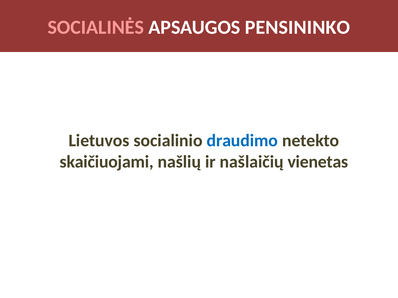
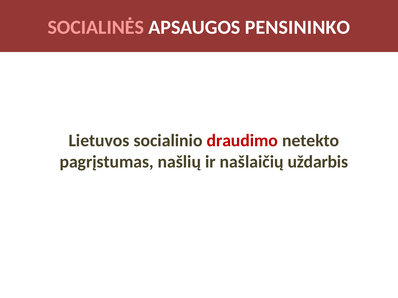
draudimo colour: blue -> red
skaičiuojami: skaičiuojami -> pagrįstumas
vienetas: vienetas -> uždarbis
